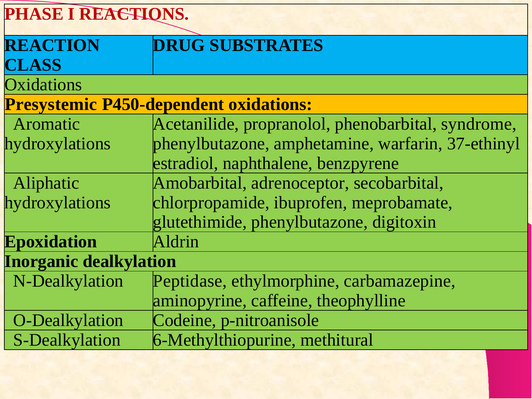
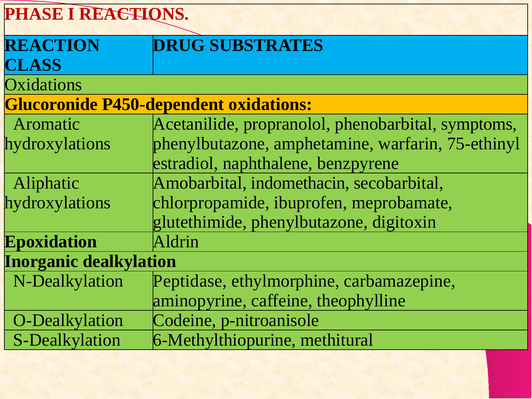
Presystemic: Presystemic -> Glucoronide
syndrome: syndrome -> symptoms
37-ethinyl: 37-ethinyl -> 75-ethinyl
adrenoceptor: adrenoceptor -> indomethacin
